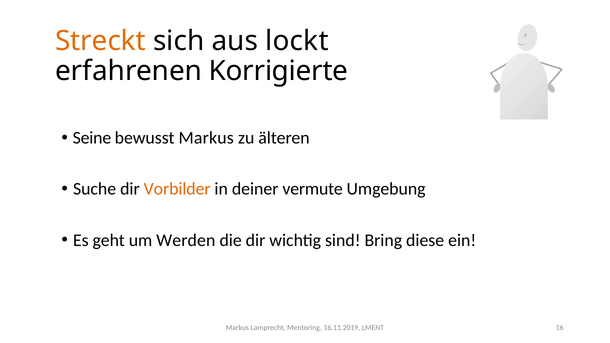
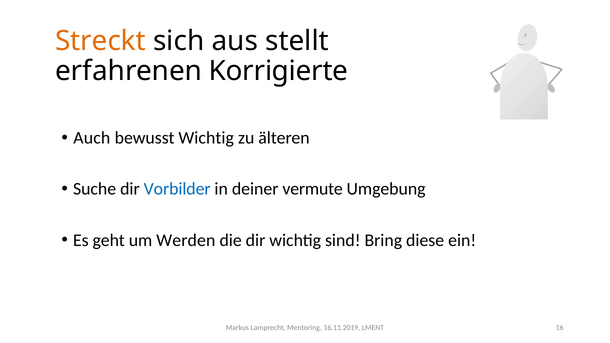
lockt: lockt -> stellt
Seine: Seine -> Auch
bewusst Markus: Markus -> Wichtig
Vorbilder colour: orange -> blue
